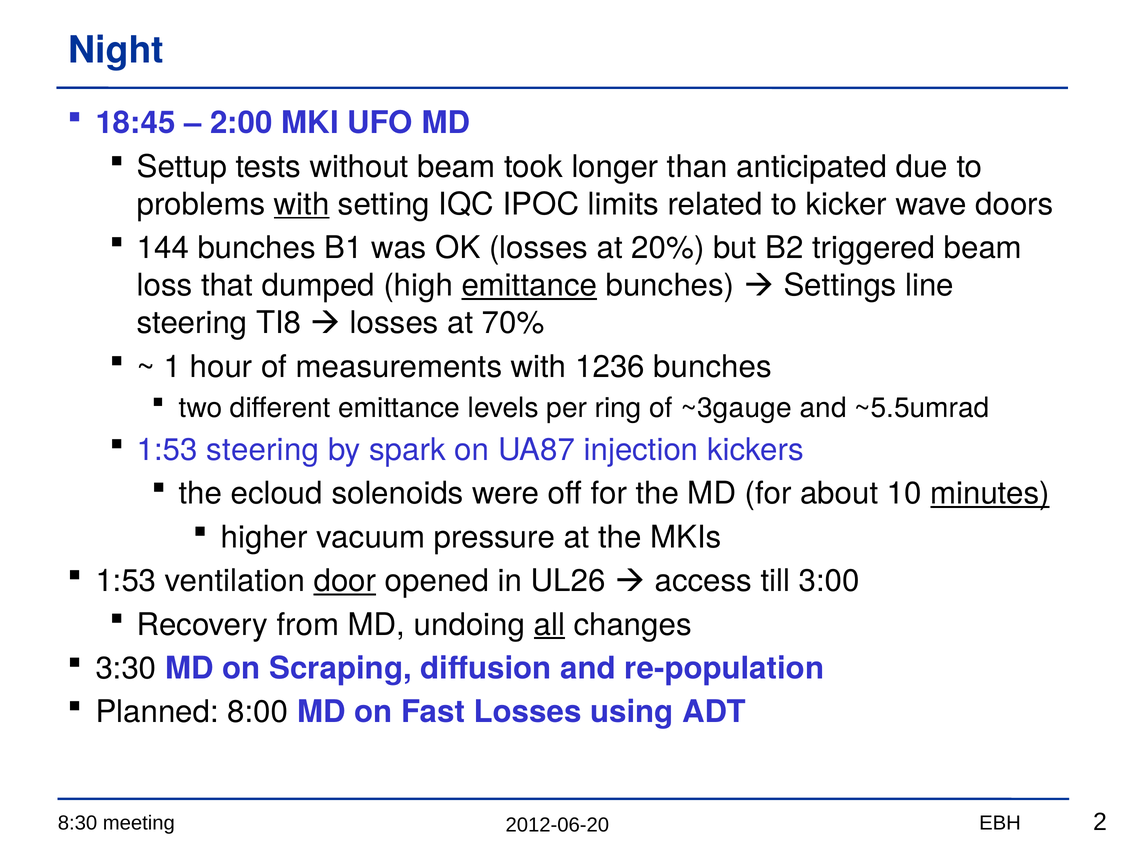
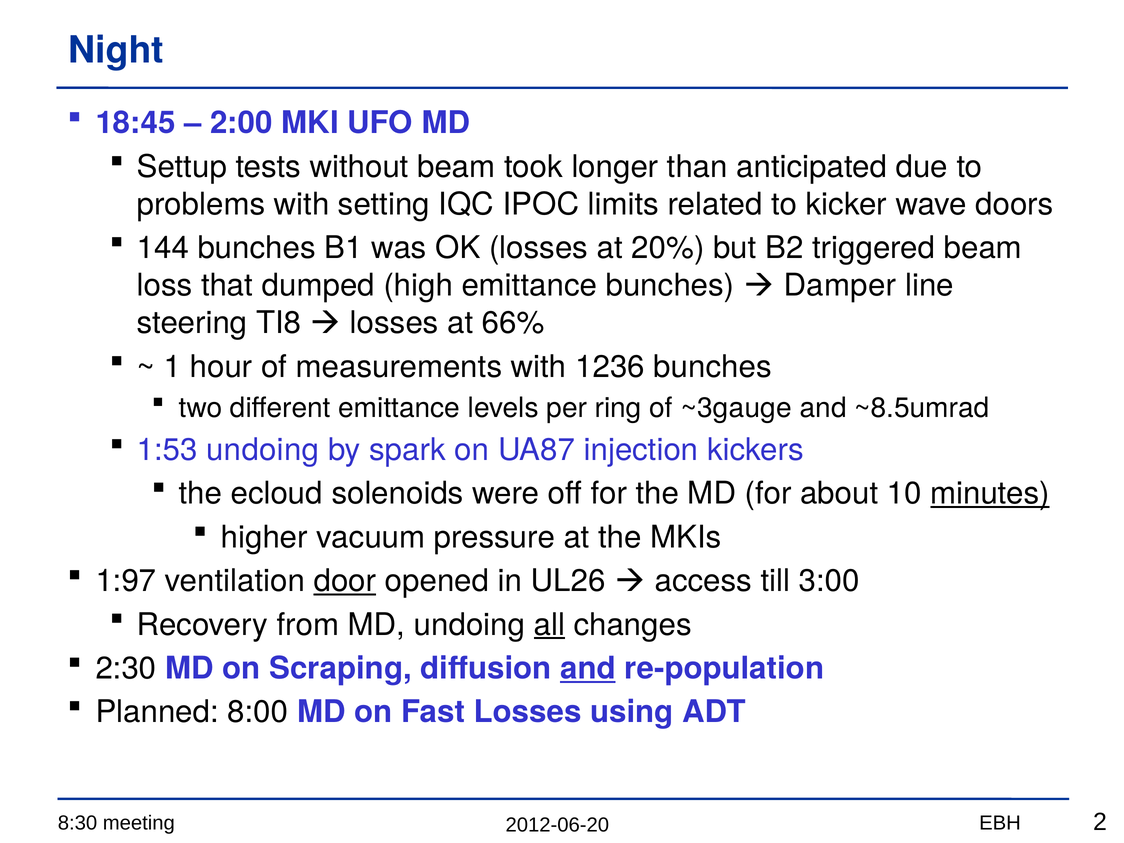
with at (302, 204) underline: present -> none
emittance at (529, 286) underline: present -> none
Settings: Settings -> Damper
70%: 70% -> 66%
~5.5umrad: ~5.5umrad -> ~8.5umrad
1:53 steering: steering -> undoing
1:53 at (126, 581): 1:53 -> 1:97
3:30: 3:30 -> 2:30
and at (588, 668) underline: none -> present
